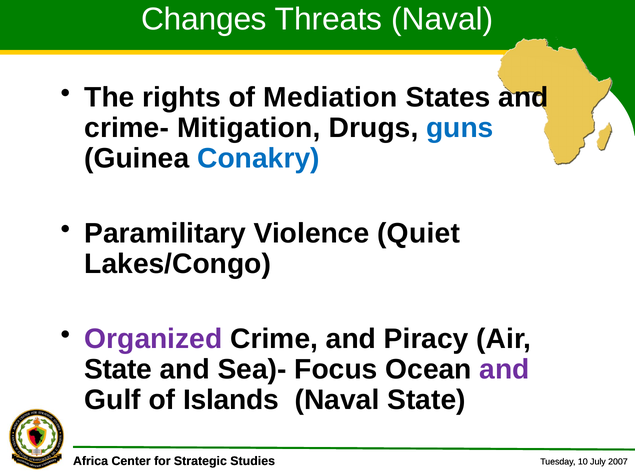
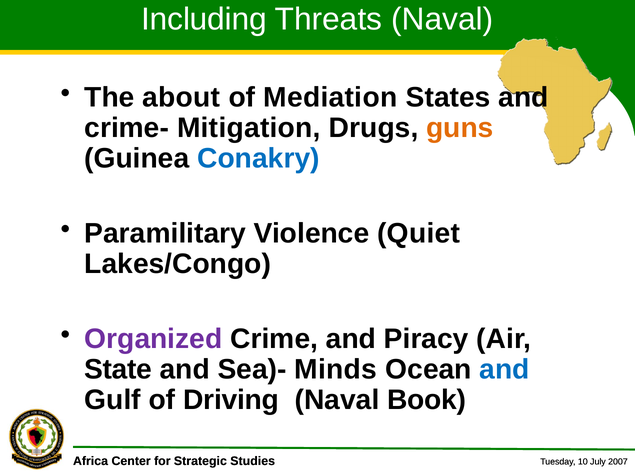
Changes: Changes -> Including
rights: rights -> about
guns colour: blue -> orange
Focus: Focus -> Minds
and at (505, 370) colour: purple -> blue
Islands: Islands -> Driving
Naval State: State -> Book
